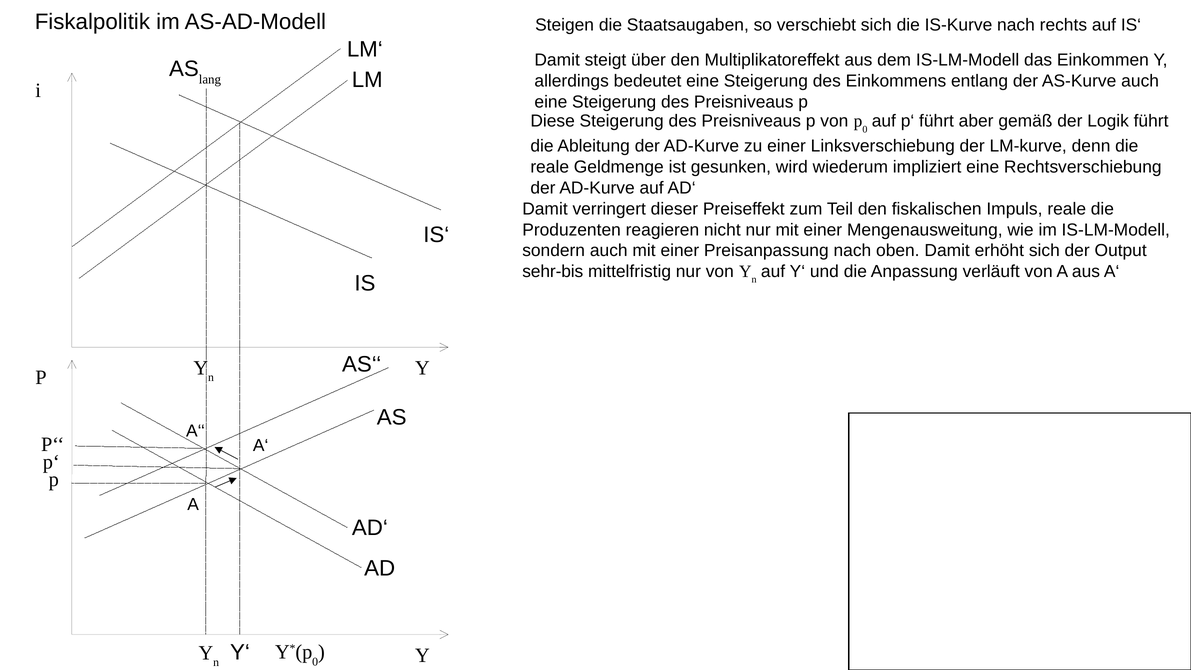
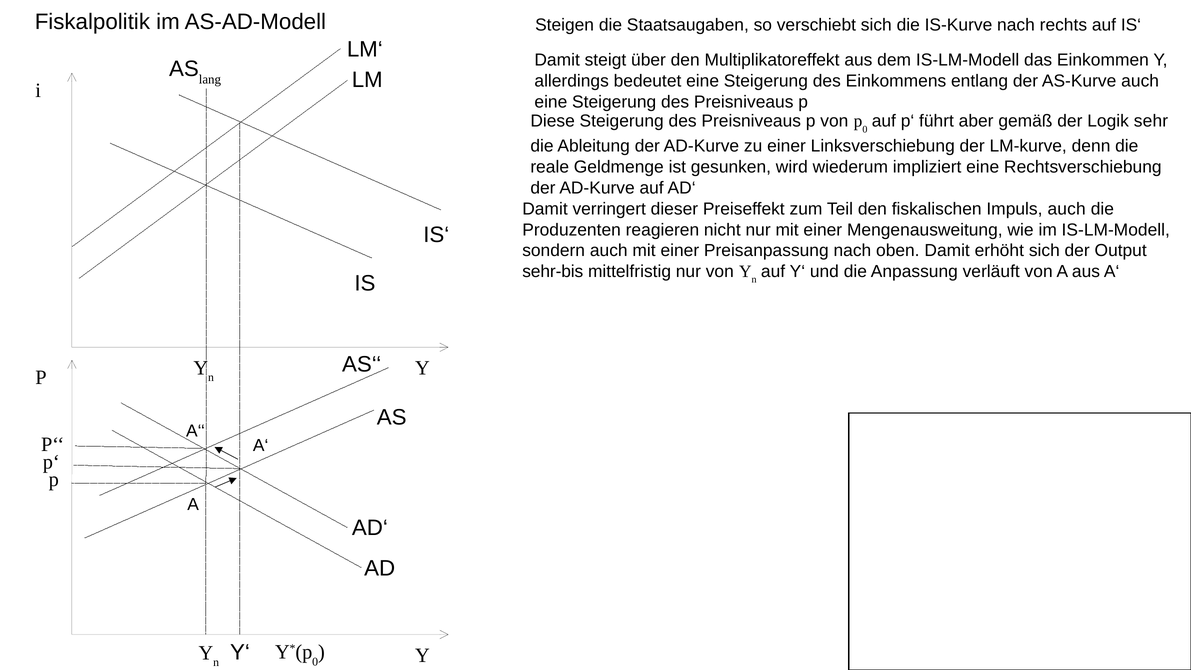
Logik führt: führt -> sehr
Impuls reale: reale -> auch
